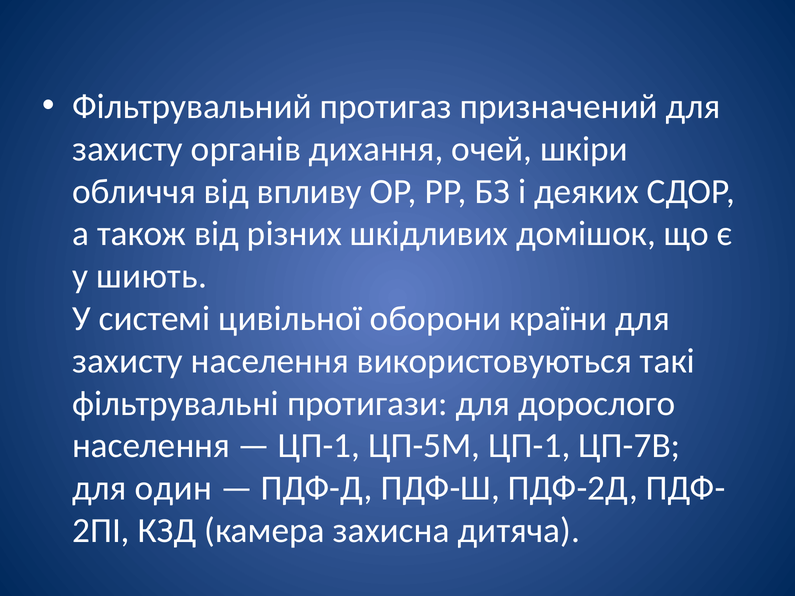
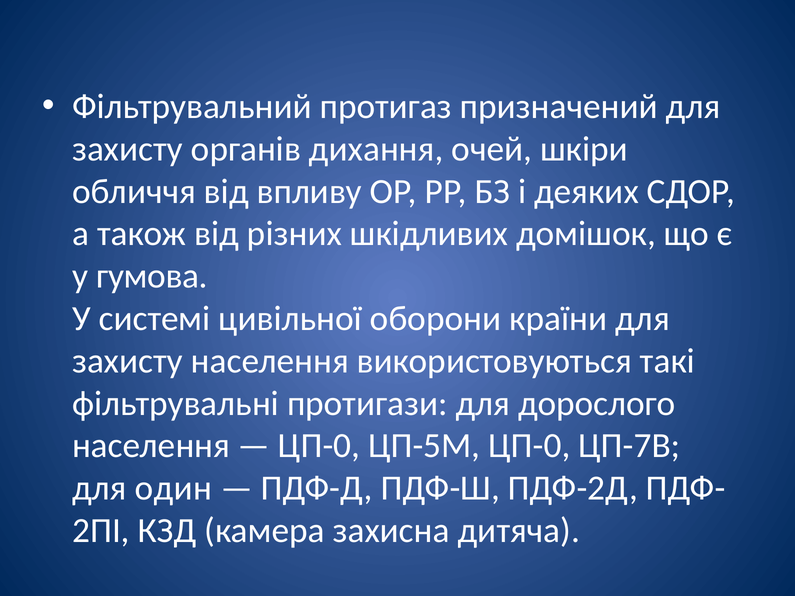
шиють: шиють -> гумова
ЦП-1 at (319, 446): ЦП-1 -> ЦП-0
ЦП-5М ЦП-1: ЦП-1 -> ЦП-0
